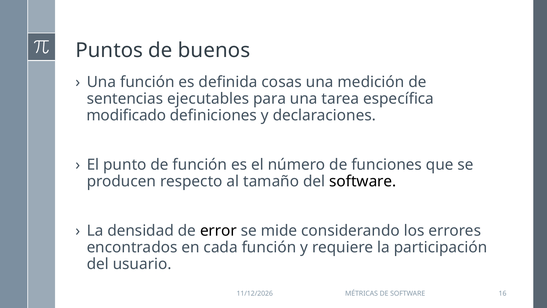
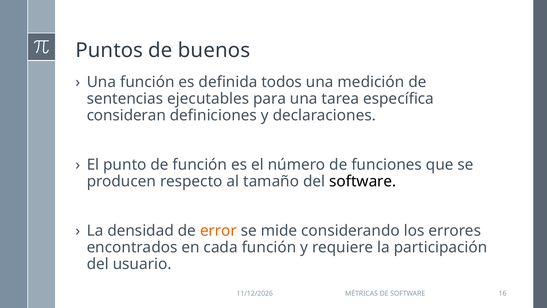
cosas: cosas -> todos
modificado: modificado -> consideran
error colour: black -> orange
